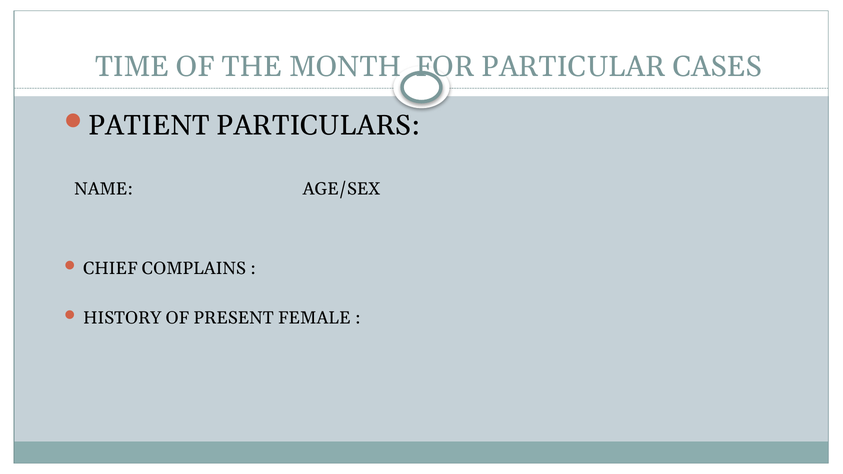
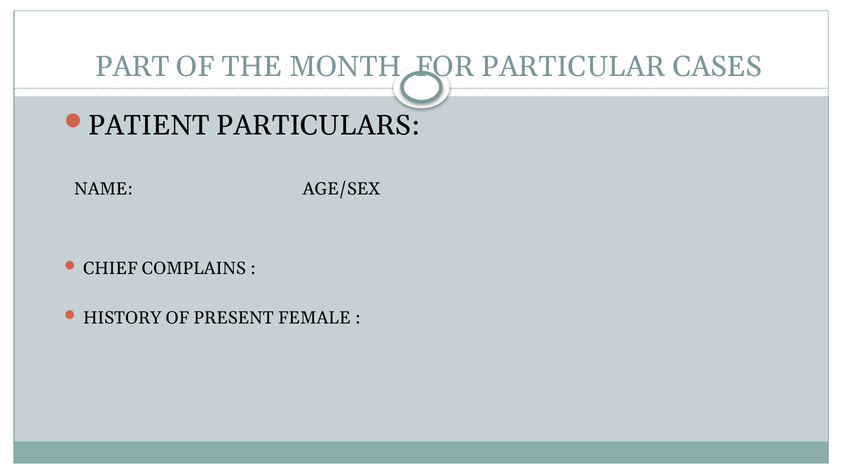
TIME: TIME -> PART
